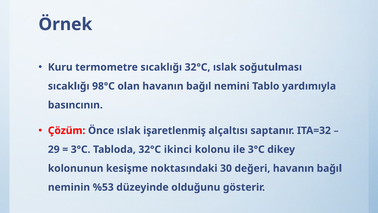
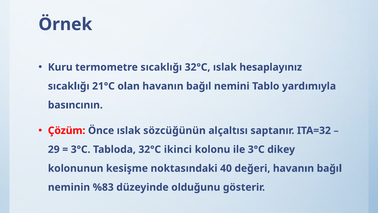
soğutulması: soğutulması -> hesaplayınız
98°C: 98°C -> 21°C
işaretlenmiş: işaretlenmiş -> sözcüğünün
30: 30 -> 40
%53: %53 -> %83
